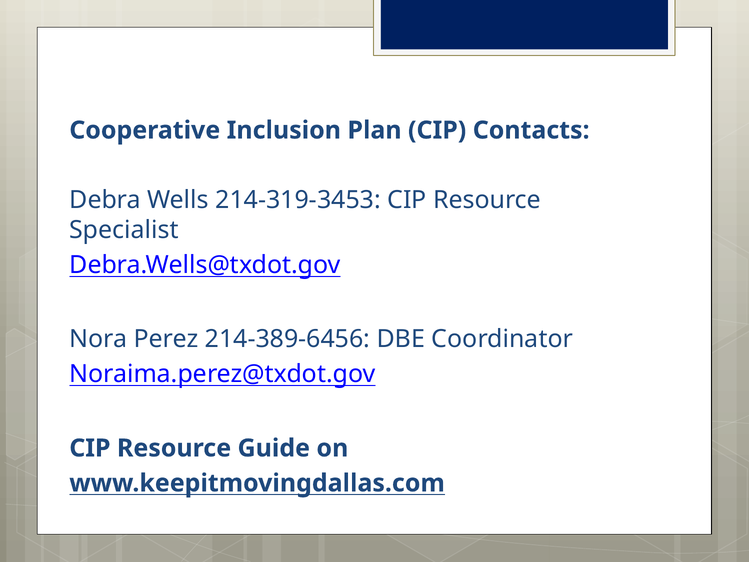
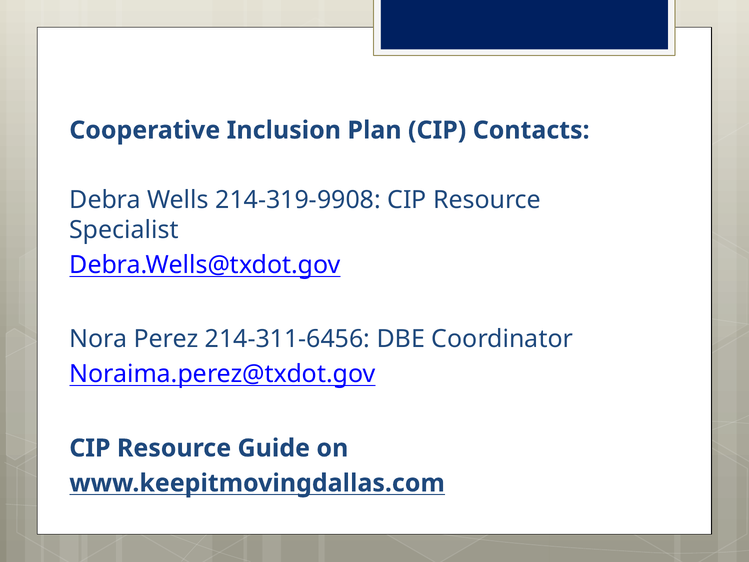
214-319-3453: 214-319-3453 -> 214-319-9908
214-389-6456: 214-389-6456 -> 214-311-6456
